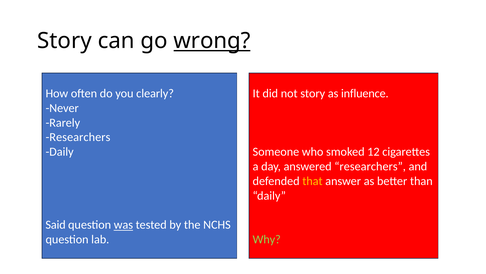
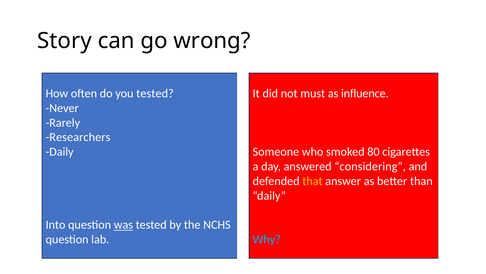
wrong underline: present -> none
you clearly: clearly -> tested
not story: story -> must
12: 12 -> 80
answered researchers: researchers -> considering
Said: Said -> Into
Why colour: light green -> light blue
